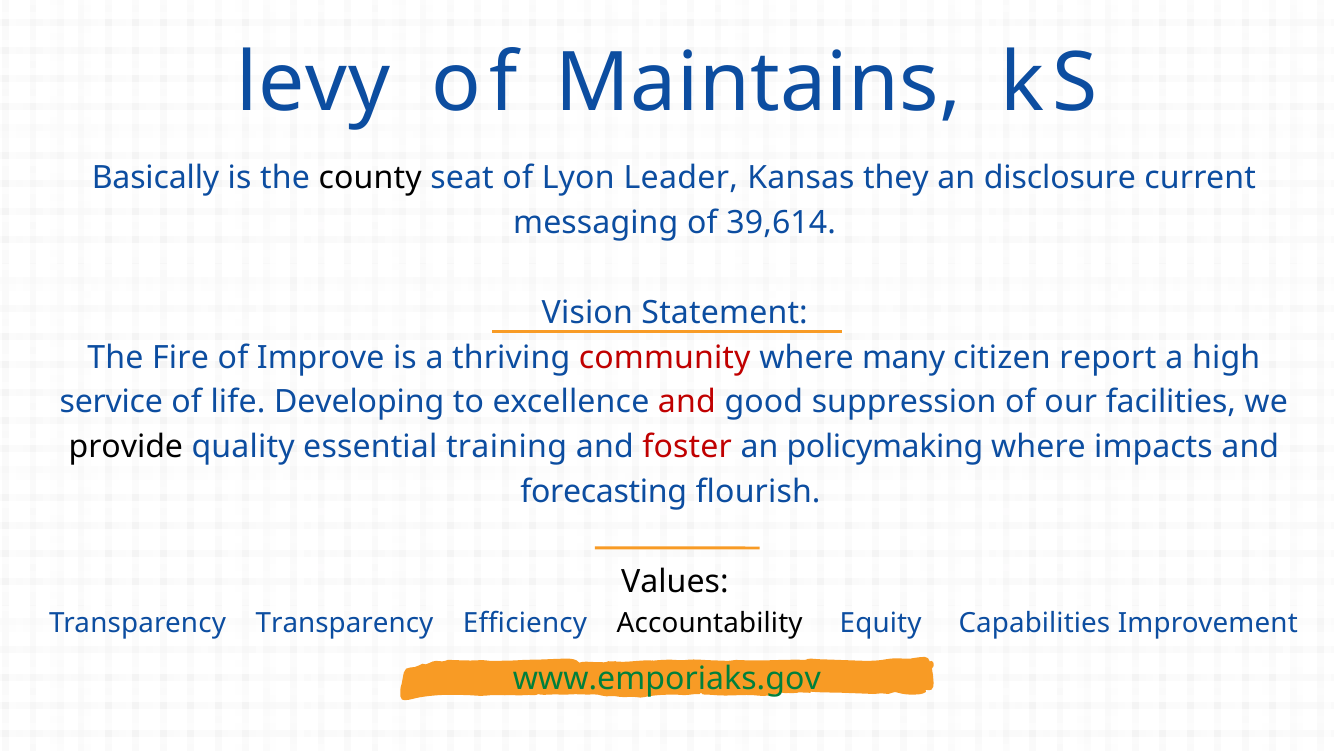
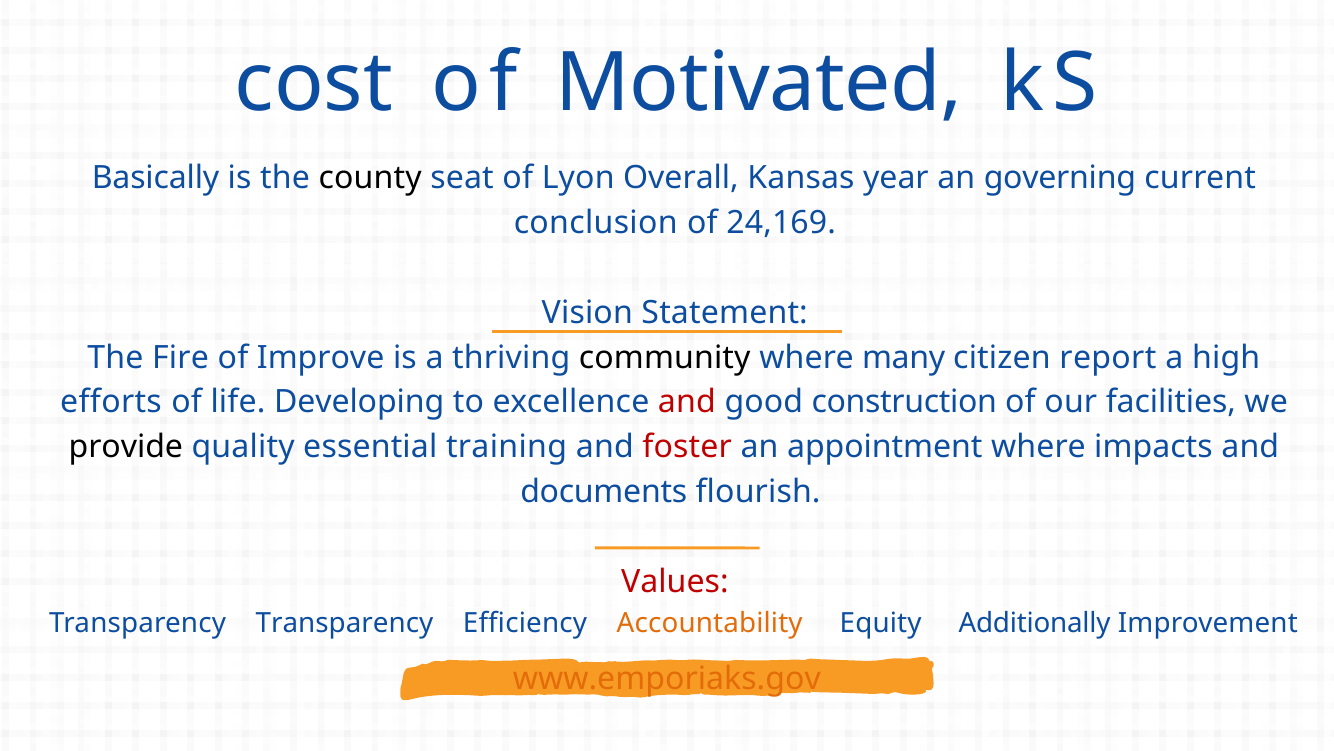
levy: levy -> cost
Maintains: Maintains -> Motivated
Leader: Leader -> Overall
they: they -> year
disclosure: disclosure -> governing
messaging: messaging -> conclusion
39,614: 39,614 -> 24,169
community colour: red -> black
service: service -> efforts
suppression: suppression -> construction
policymaking: policymaking -> appointment
forecasting: forecasting -> documents
Values colour: black -> red
Accountability colour: black -> orange
Capabilities: Capabilities -> Additionally
www.emporiaks.gov colour: green -> orange
